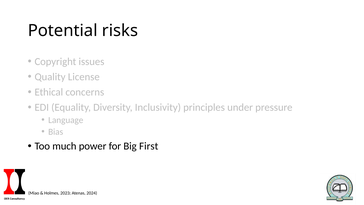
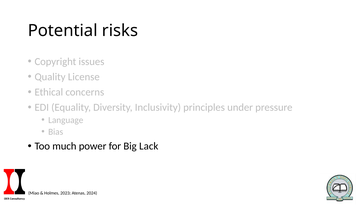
First: First -> Lack
